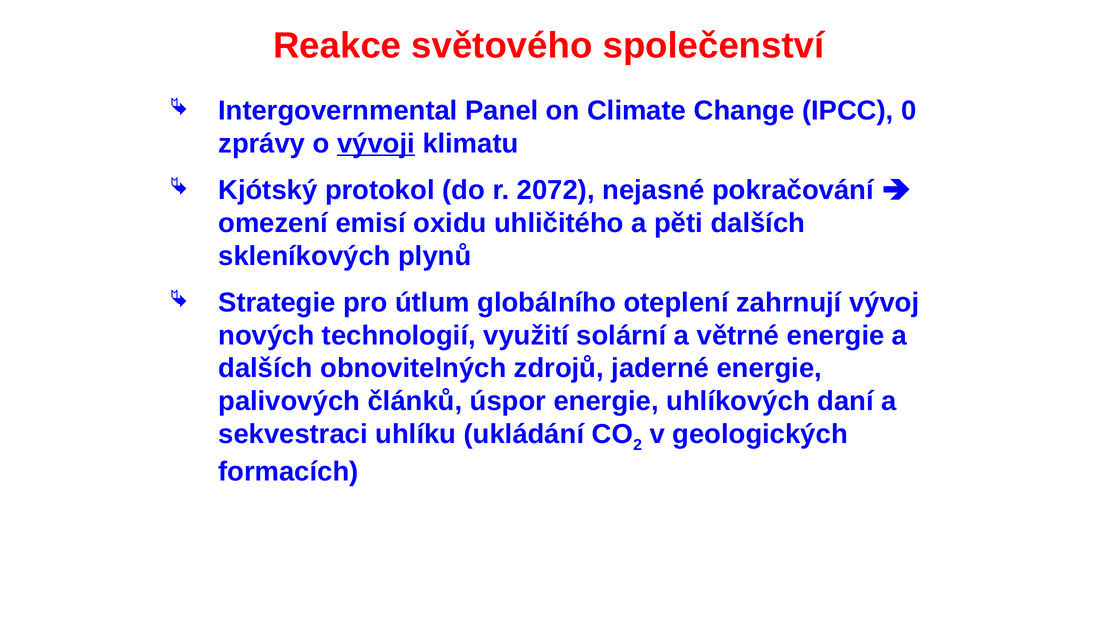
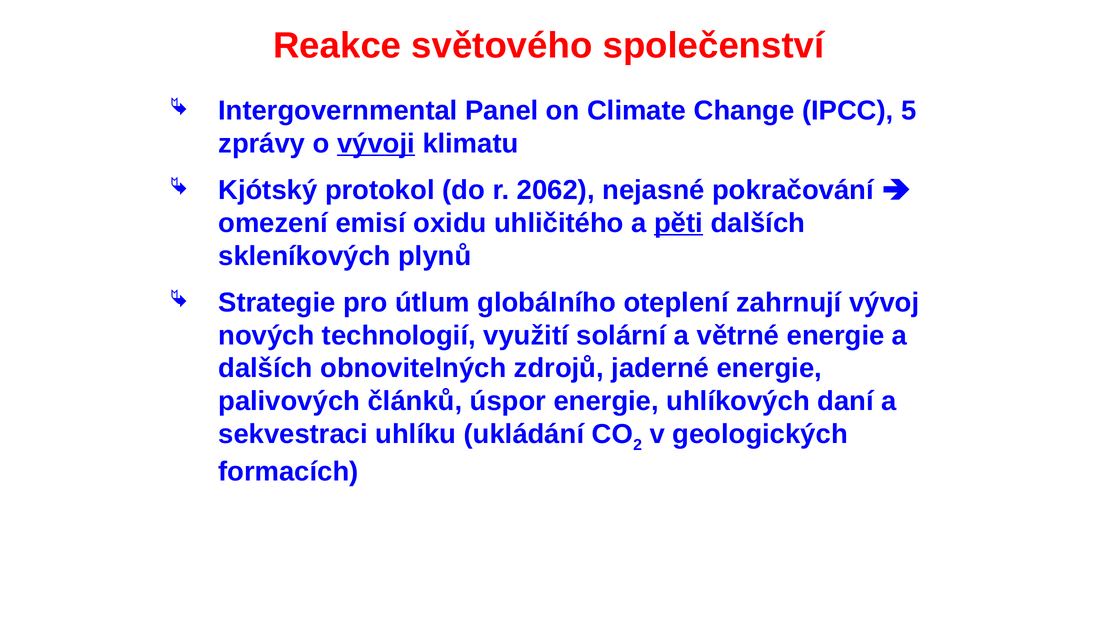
0: 0 -> 5
2072: 2072 -> 2062
pěti underline: none -> present
